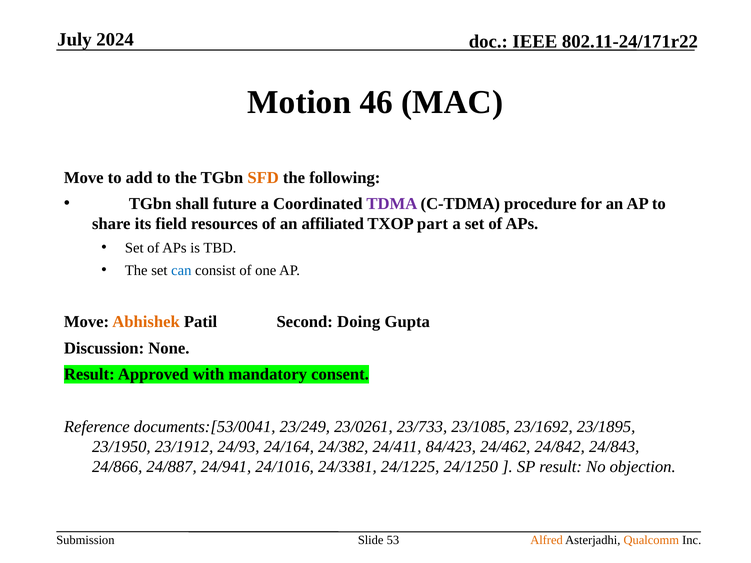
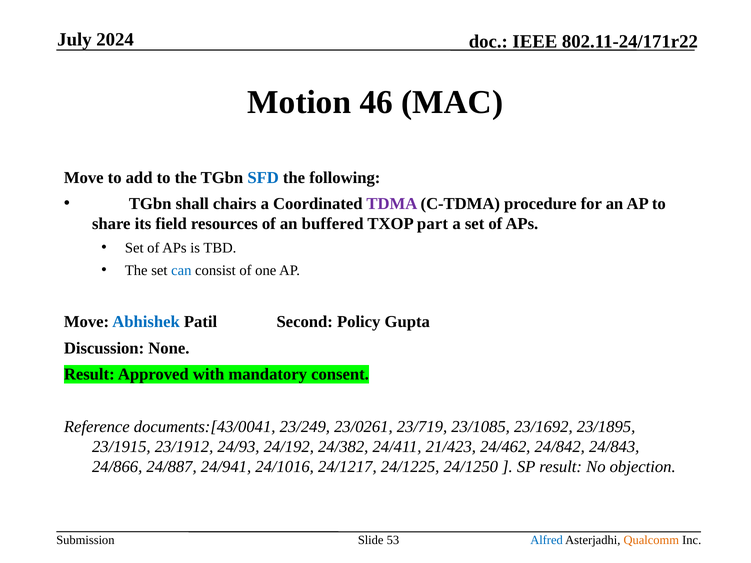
SFD colour: orange -> blue
future: future -> chairs
affiliated: affiliated -> buffered
Abhishek colour: orange -> blue
Doing: Doing -> Policy
documents:[53/0041: documents:[53/0041 -> documents:[43/0041
23/733: 23/733 -> 23/719
23/1950: 23/1950 -> 23/1915
24/164: 24/164 -> 24/192
84/423: 84/423 -> 21/423
24/3381: 24/3381 -> 24/1217
Alfred colour: orange -> blue
